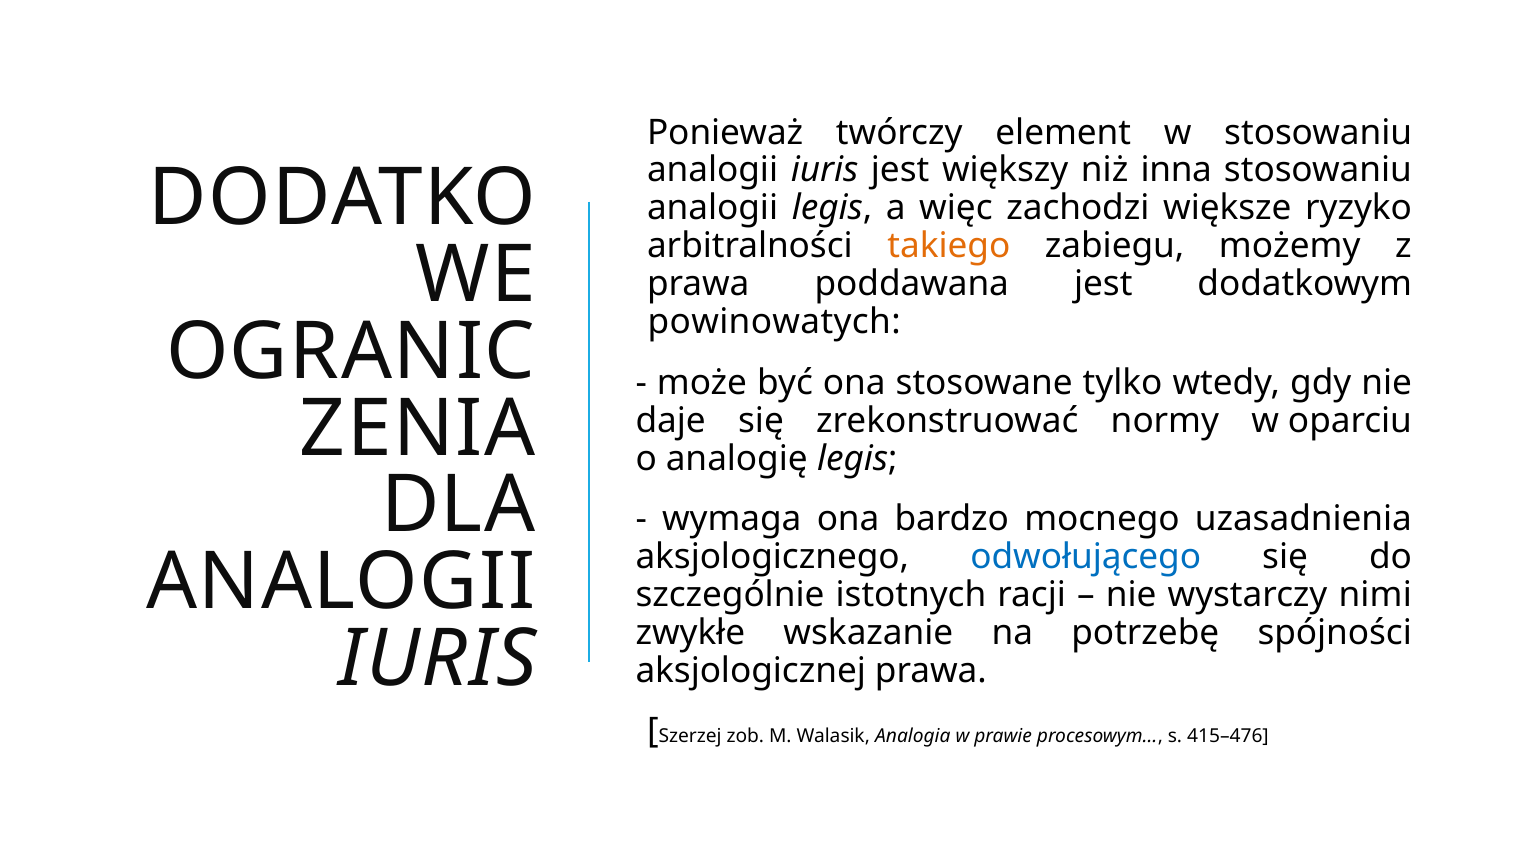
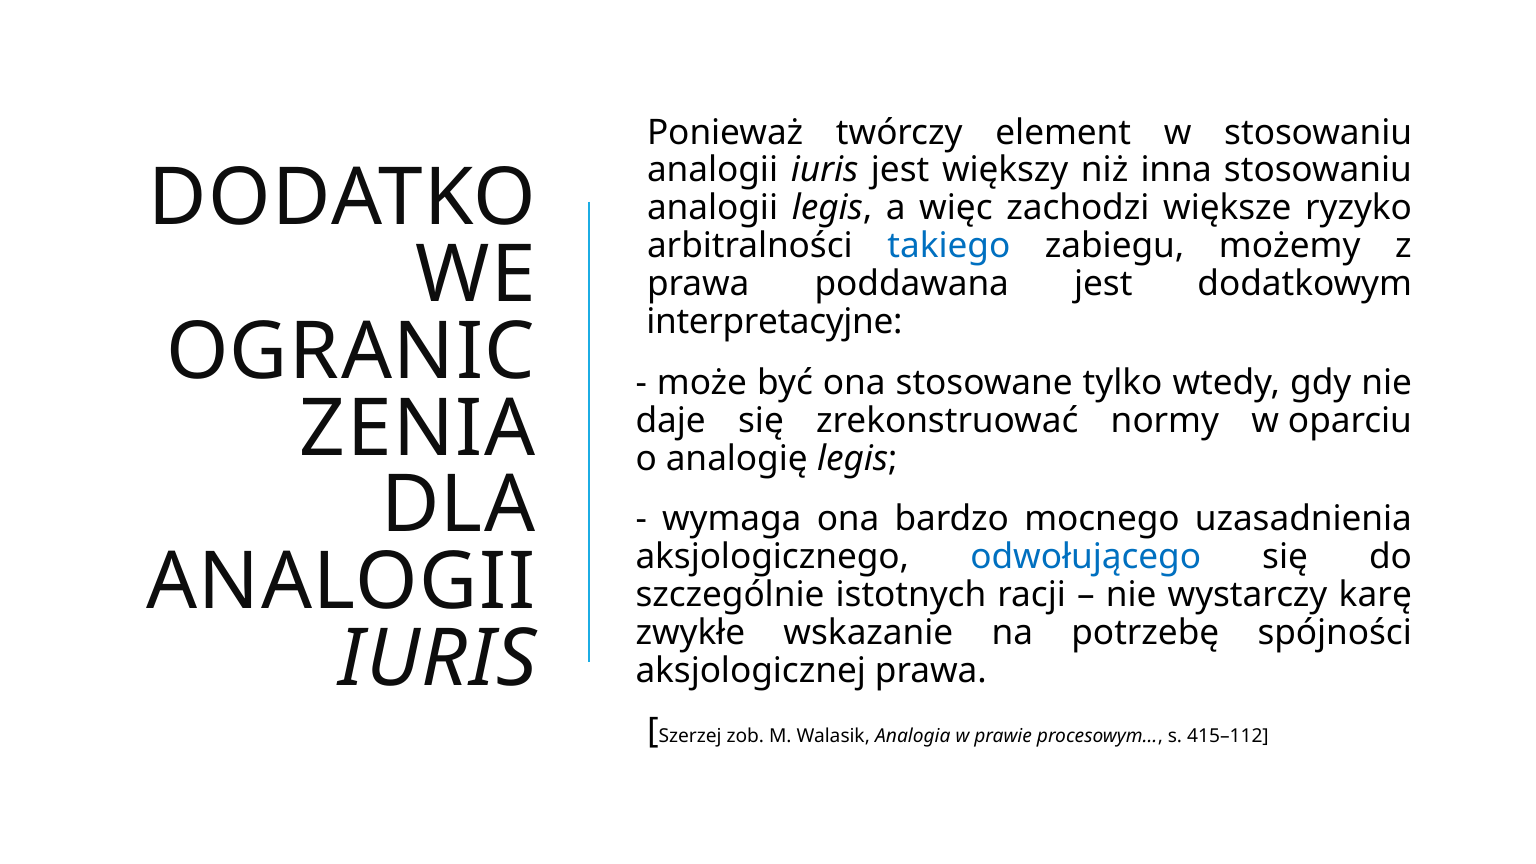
takiego colour: orange -> blue
powinowatych: powinowatych -> interpretacyjne
nimi: nimi -> karę
415–476: 415–476 -> 415–112
